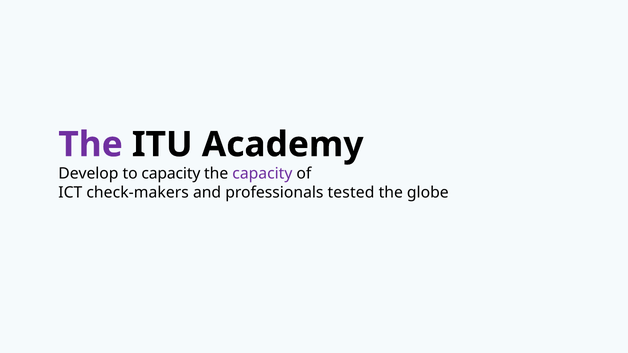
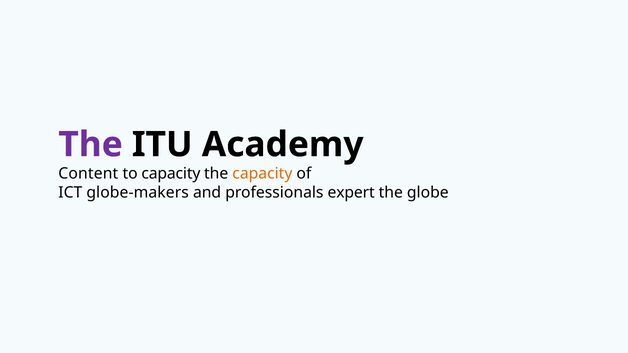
Develop: Develop -> Content
capacity at (262, 174) colour: purple -> orange
check-makers: check-makers -> globe-makers
tested: tested -> expert
